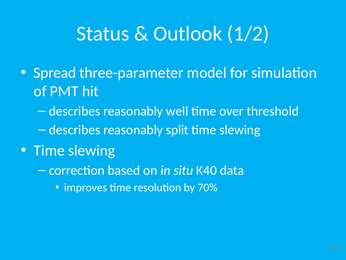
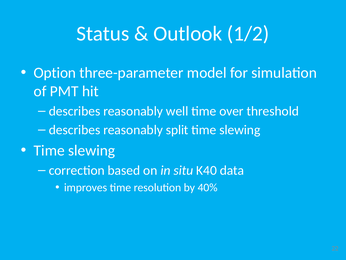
Spread: Spread -> Option
70%: 70% -> 40%
